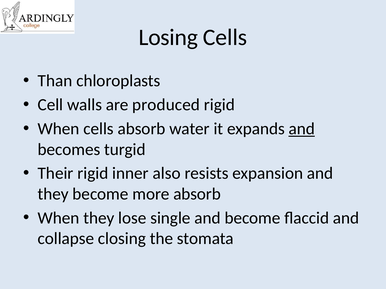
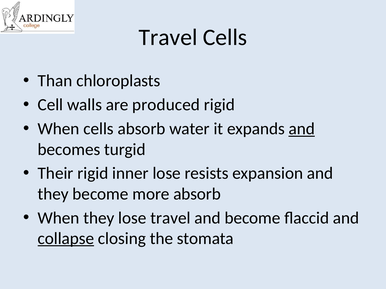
Losing at (168, 37): Losing -> Travel
inner also: also -> lose
lose single: single -> travel
collapse underline: none -> present
